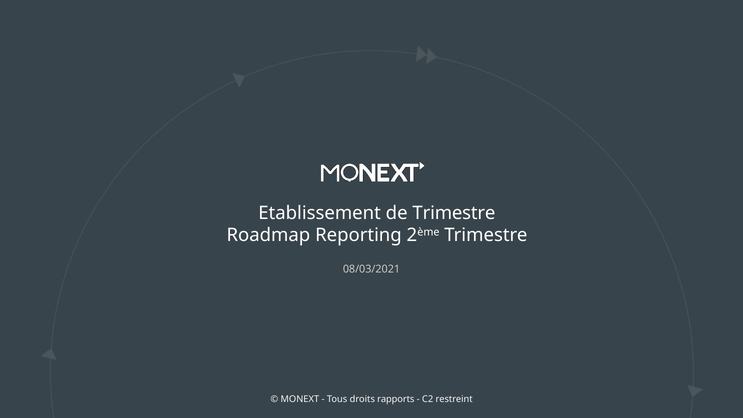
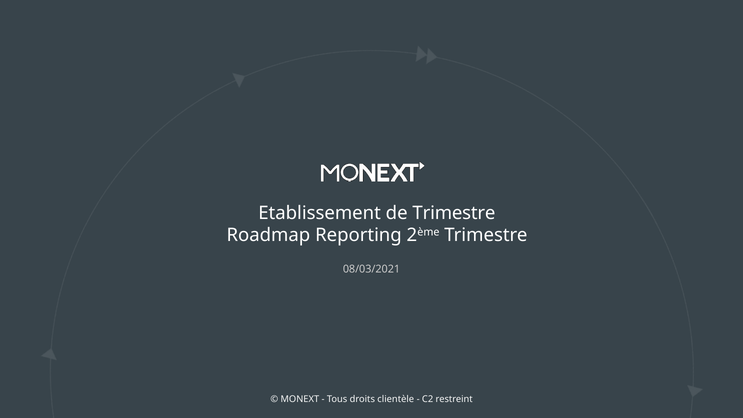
rapports: rapports -> clientèle
